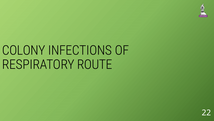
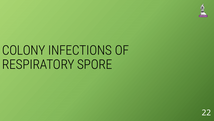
ROUTE: ROUTE -> SPORE
